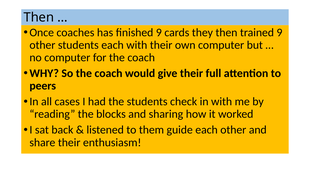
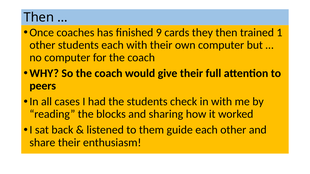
trained 9: 9 -> 1
